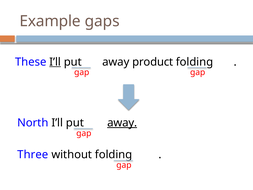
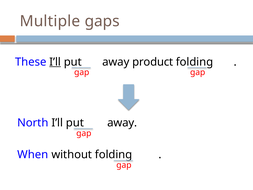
Example: Example -> Multiple
away at (122, 123) underline: present -> none
Three: Three -> When
